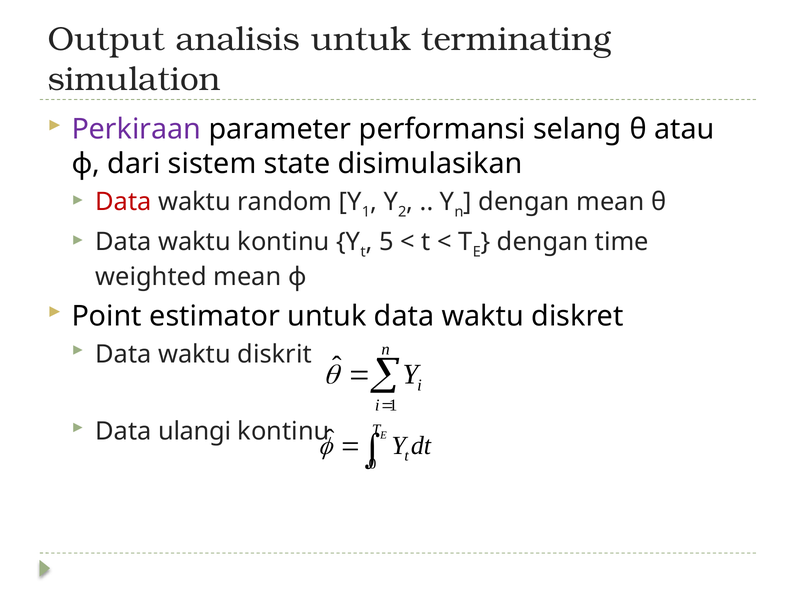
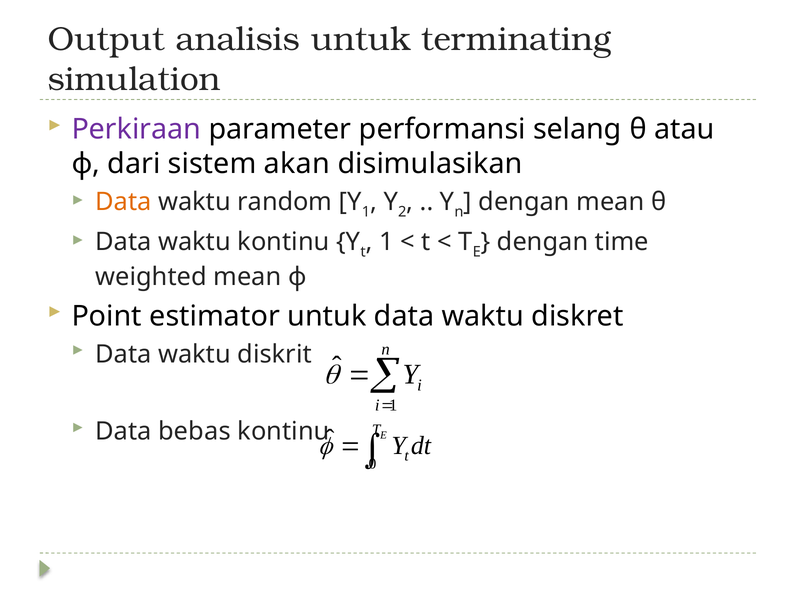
state: state -> akan
Data at (124, 202) colour: red -> orange
5 at (386, 242): 5 -> 1
ulangi: ulangi -> bebas
